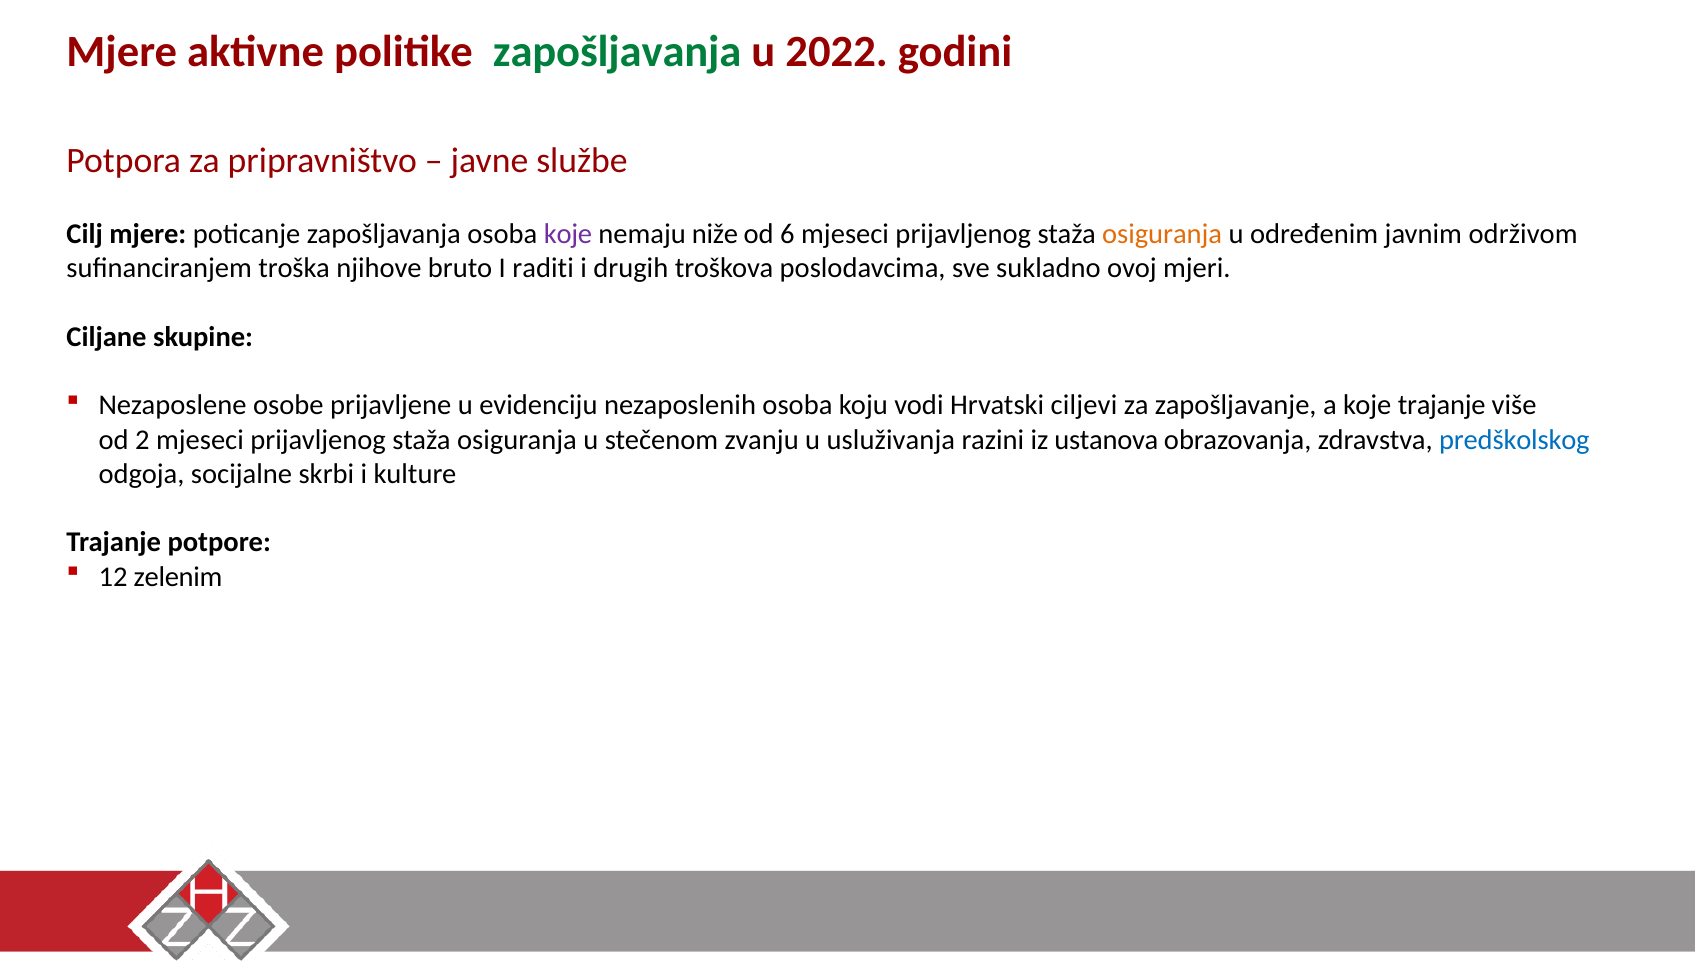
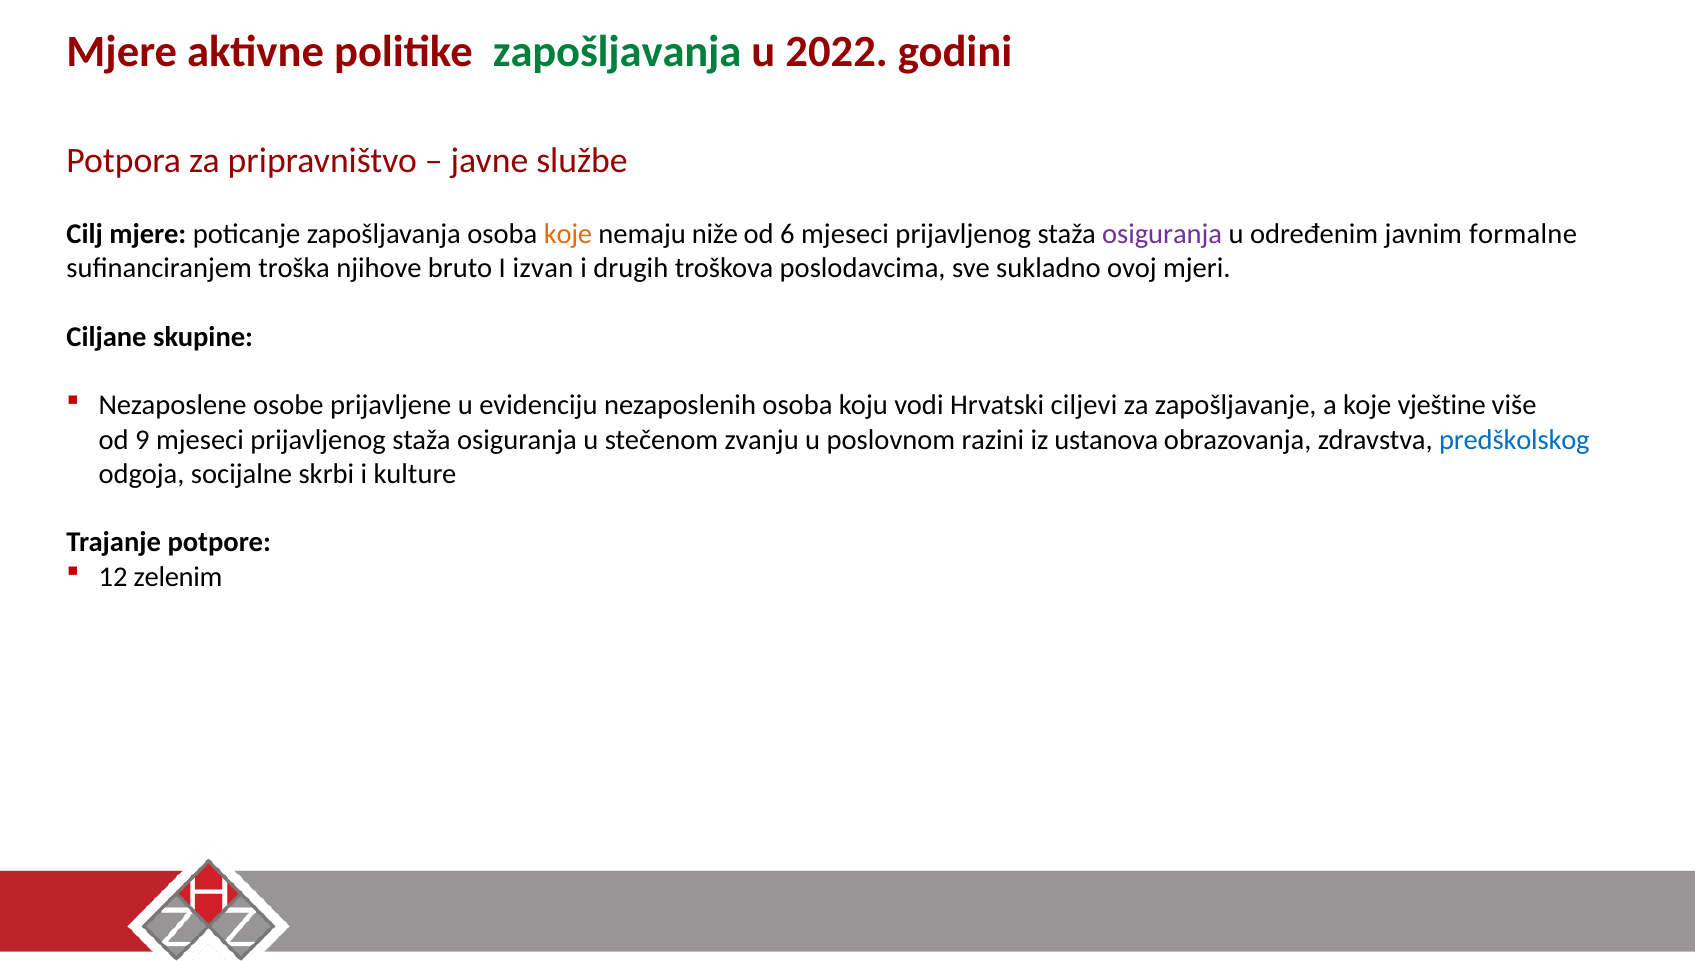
koje at (568, 234) colour: purple -> orange
osiguranja at (1162, 234) colour: orange -> purple
održivom: održivom -> formalne
raditi: raditi -> izvan
koje trajanje: trajanje -> vještine
2: 2 -> 9
usluživanja: usluživanja -> poslovnom
